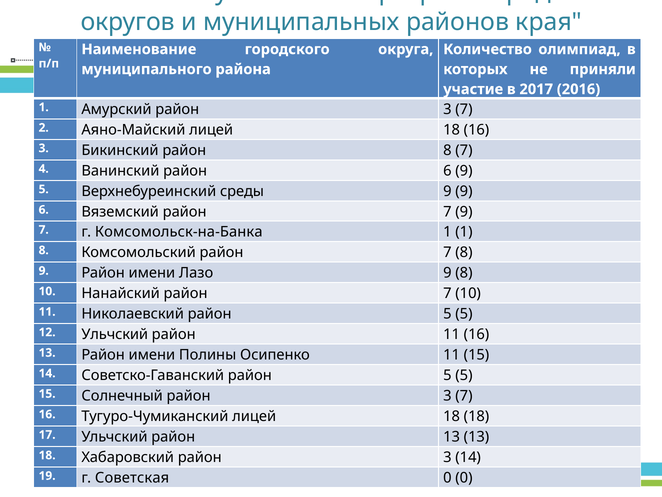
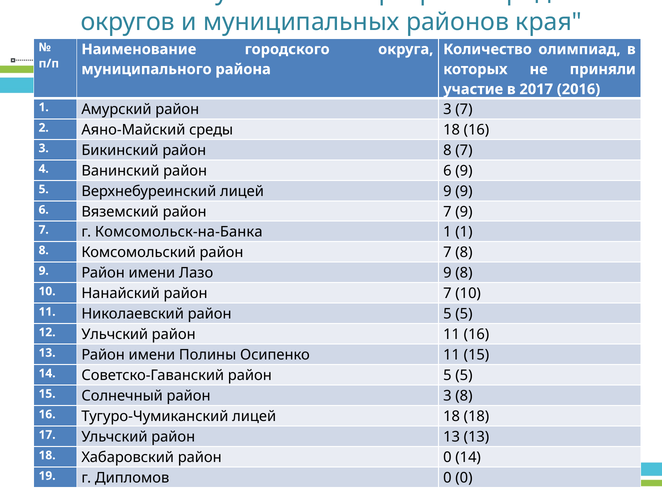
Аяно-Майский лицей: лицей -> среды
Верхнебуреинский среды: среды -> лицей
Солнечный район 3 7: 7 -> 8
Хабаровский район 3: 3 -> 0
Советская: Советская -> Дипломов
